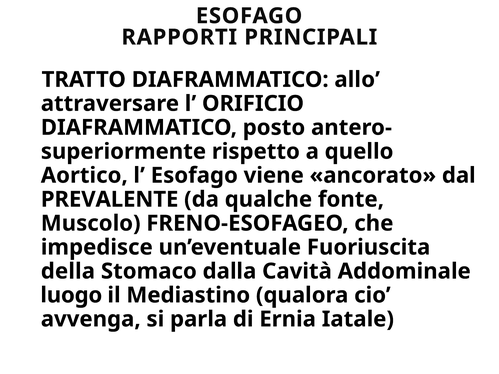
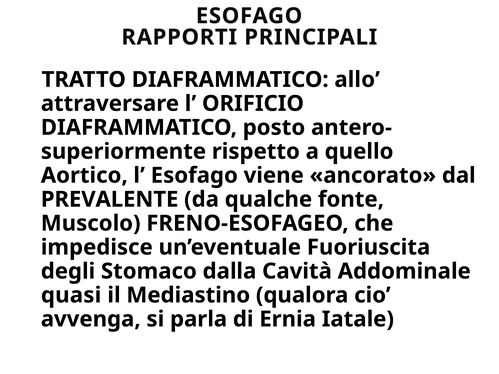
della: della -> degli
luogo: luogo -> quasi
